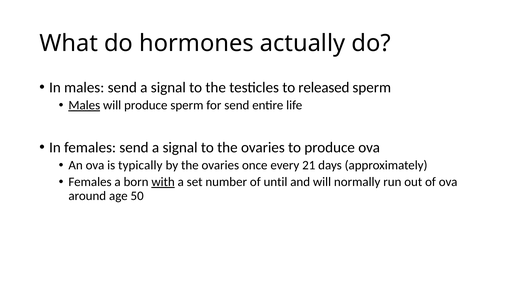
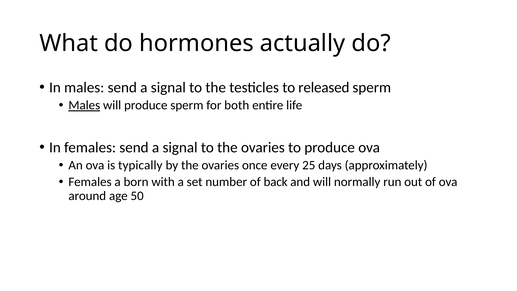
for send: send -> both
21: 21 -> 25
with underline: present -> none
until: until -> back
